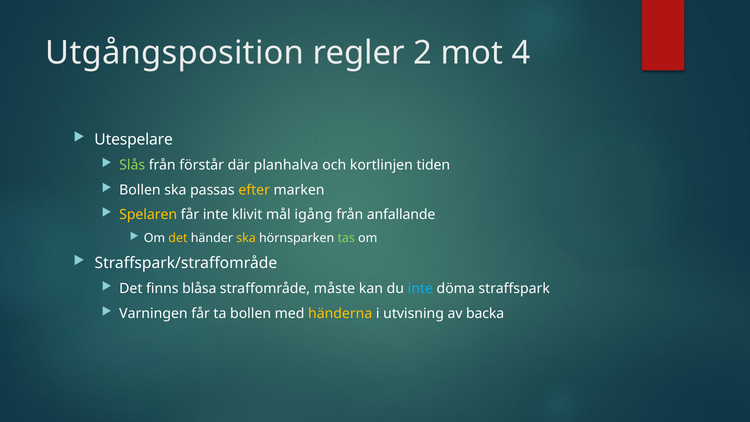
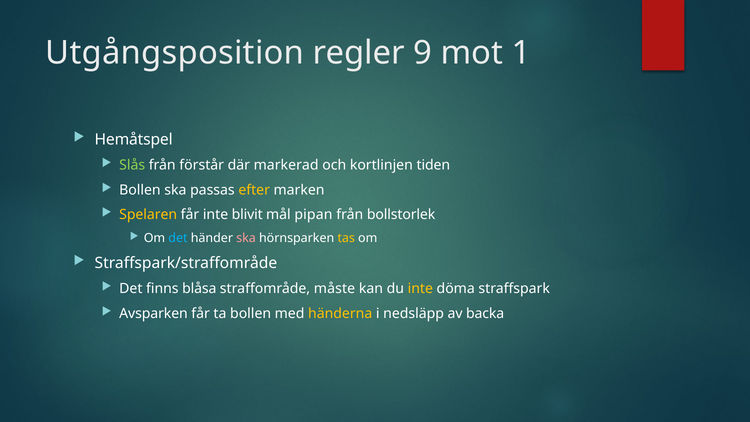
2: 2 -> 9
4: 4 -> 1
Utespelare: Utespelare -> Hemåtspel
planhalva: planhalva -> markerad
klivit: klivit -> blivit
igång: igång -> pipan
anfallande: anfallande -> bollstorlek
det at (178, 238) colour: yellow -> light blue
ska at (246, 238) colour: yellow -> pink
tas colour: light green -> yellow
inte at (420, 289) colour: light blue -> yellow
Varningen: Varningen -> Avsparken
utvisning: utvisning -> nedsläpp
